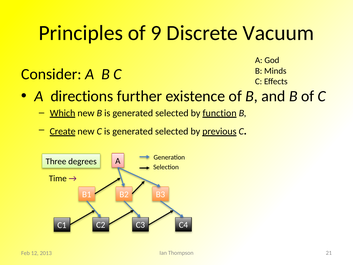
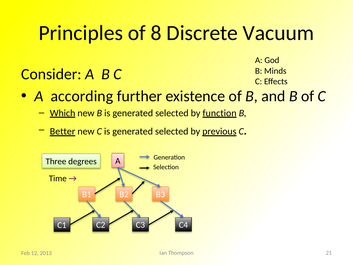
9: 9 -> 8
directions: directions -> according
Create: Create -> Better
